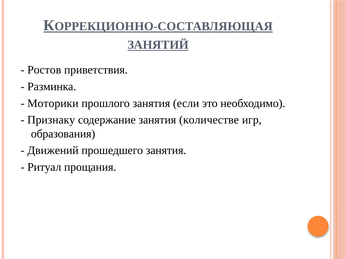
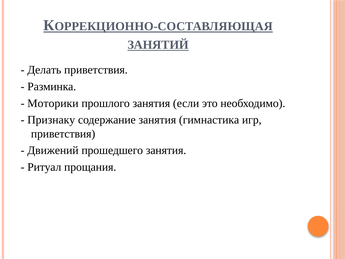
Ростов: Ростов -> Делать
количестве: количестве -> гимнастика
образования at (63, 134): образования -> приветствия
